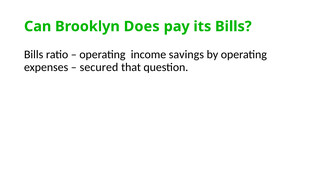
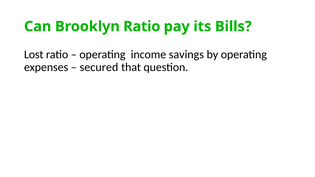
Brooklyn Does: Does -> Ratio
Bills at (34, 55): Bills -> Lost
